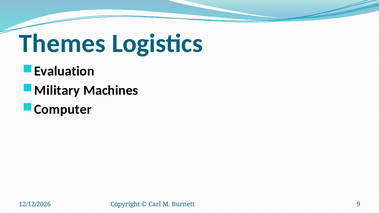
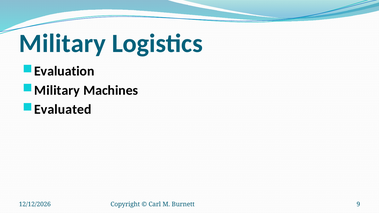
Themes at (62, 43): Themes -> Military
Computer: Computer -> Evaluated
